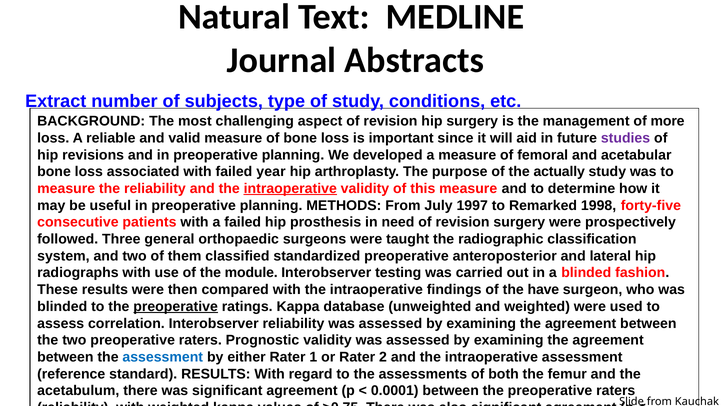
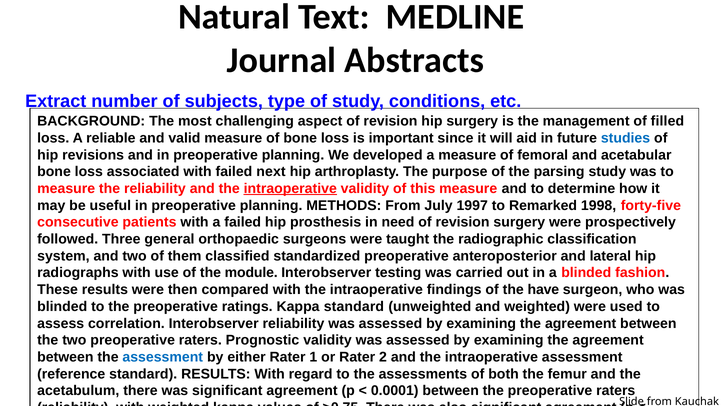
more: more -> filled
studies colour: purple -> blue
year: year -> next
actually: actually -> parsing
preoperative at (176, 307) underline: present -> none
Kappa database: database -> standard
